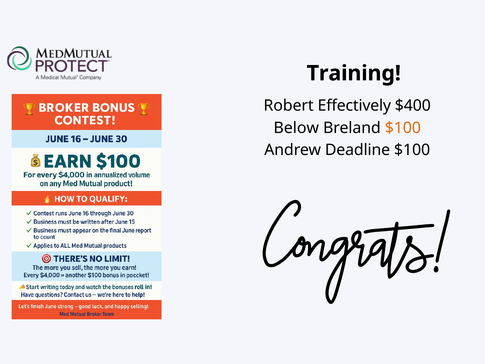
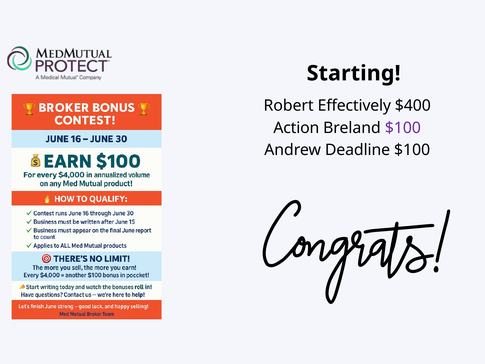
Training: Training -> Starting
Below: Below -> Action
$100 at (403, 128) colour: orange -> purple
